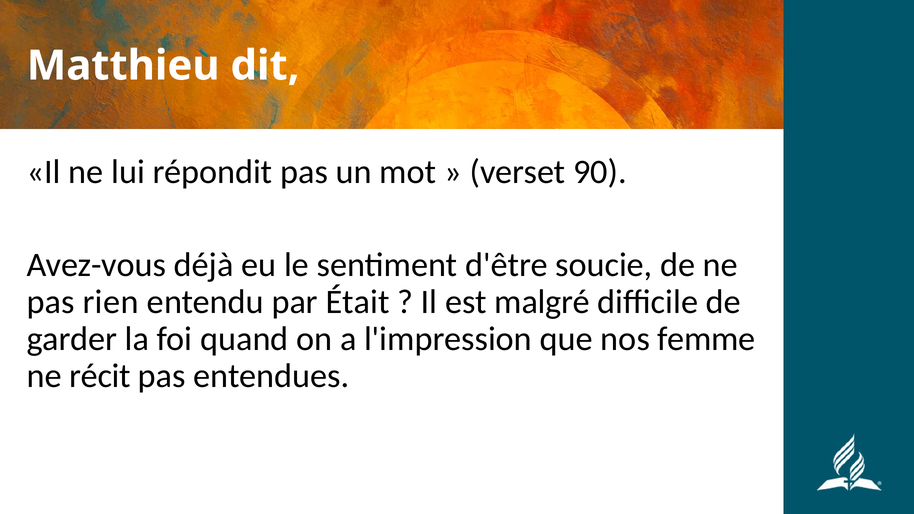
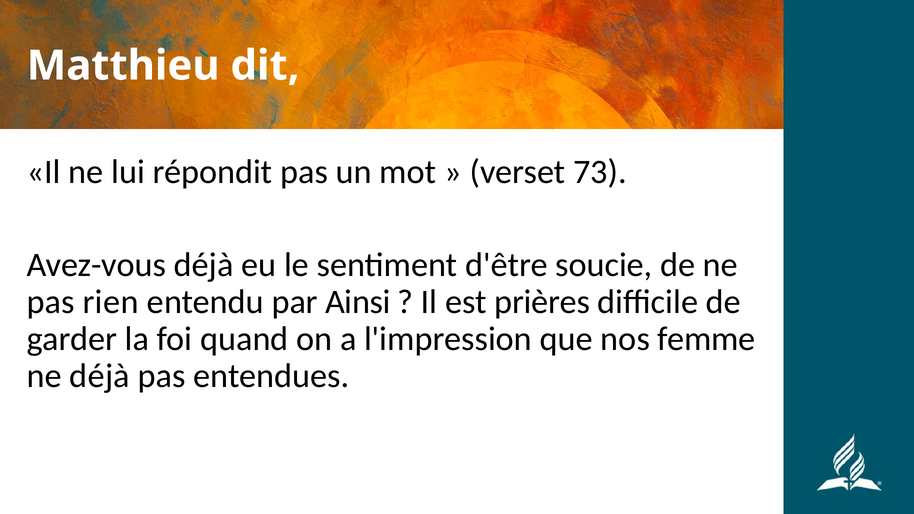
90: 90 -> 73
Était: Était -> Ainsi
malgré: malgré -> prières
ne récit: récit -> déjà
